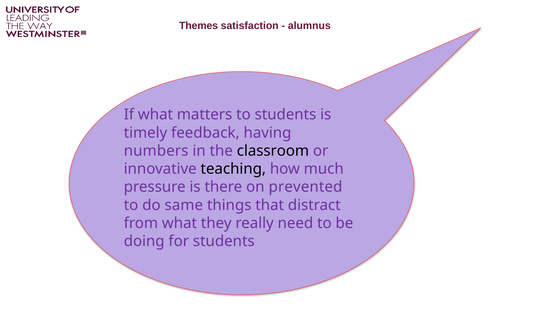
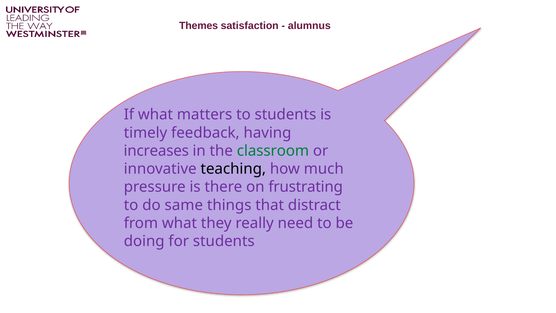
numbers: numbers -> increases
classroom colour: black -> green
prevented: prevented -> frustrating
